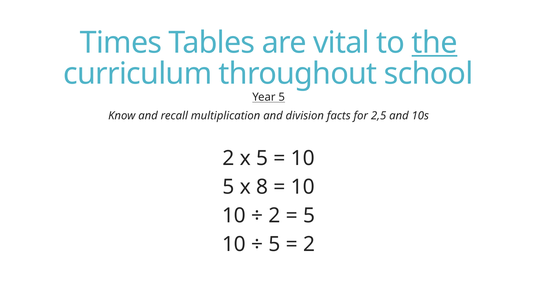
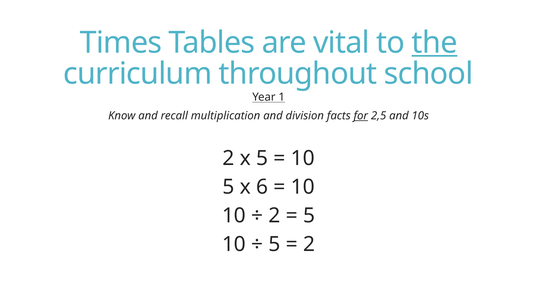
Year 5: 5 -> 1
for underline: none -> present
8: 8 -> 6
